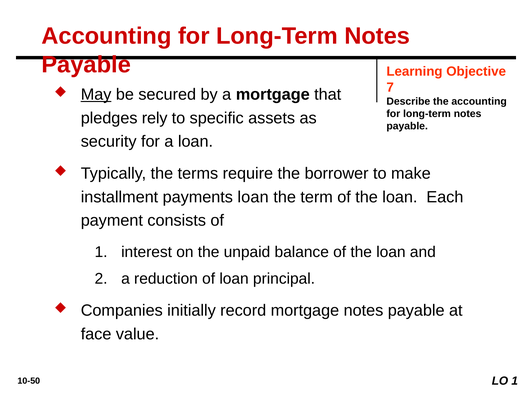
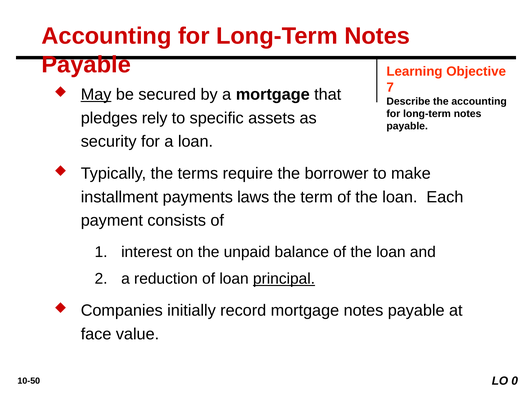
payments loan: loan -> laws
principal underline: none -> present
LO 1: 1 -> 0
